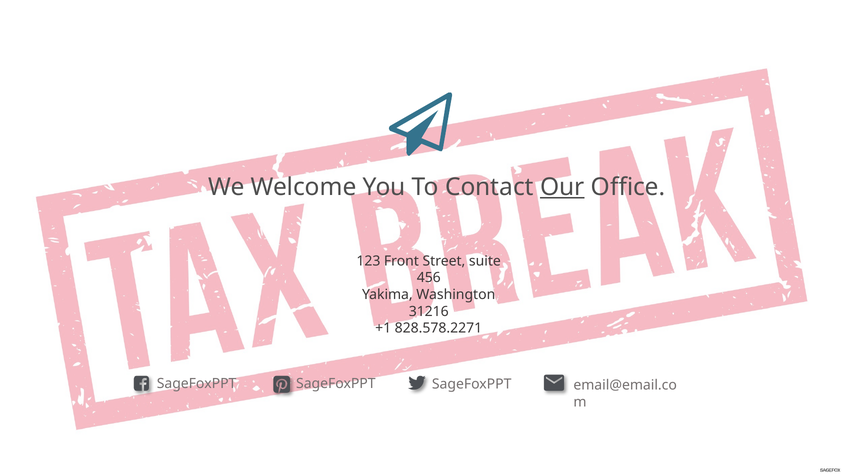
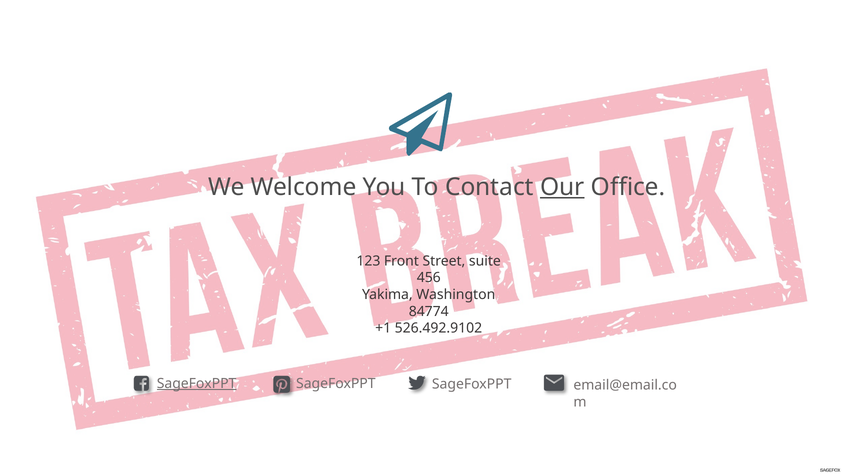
31216: 31216 -> 84774
828.578.2271: 828.578.2271 -> 526.492.9102
SageFoxPPT at (197, 383) underline: none -> present
